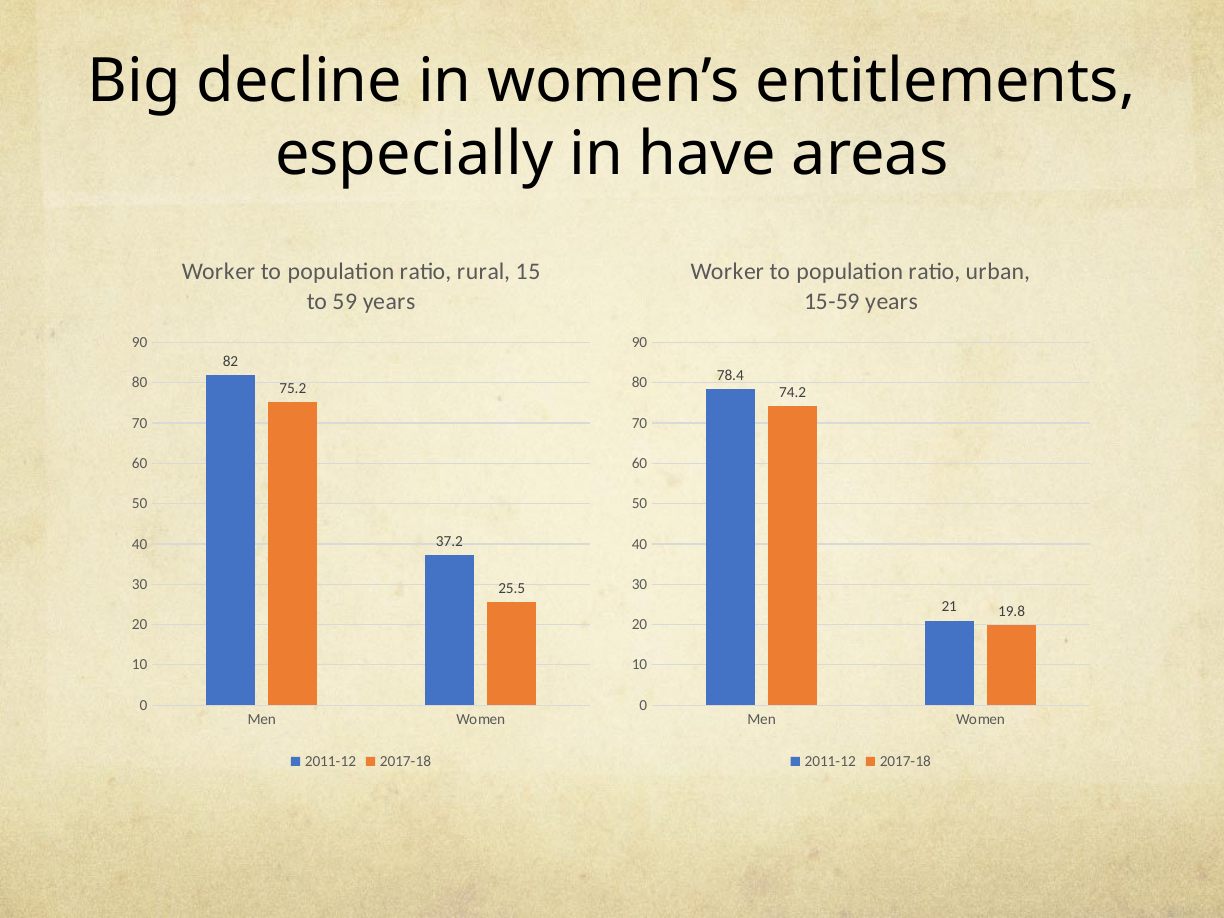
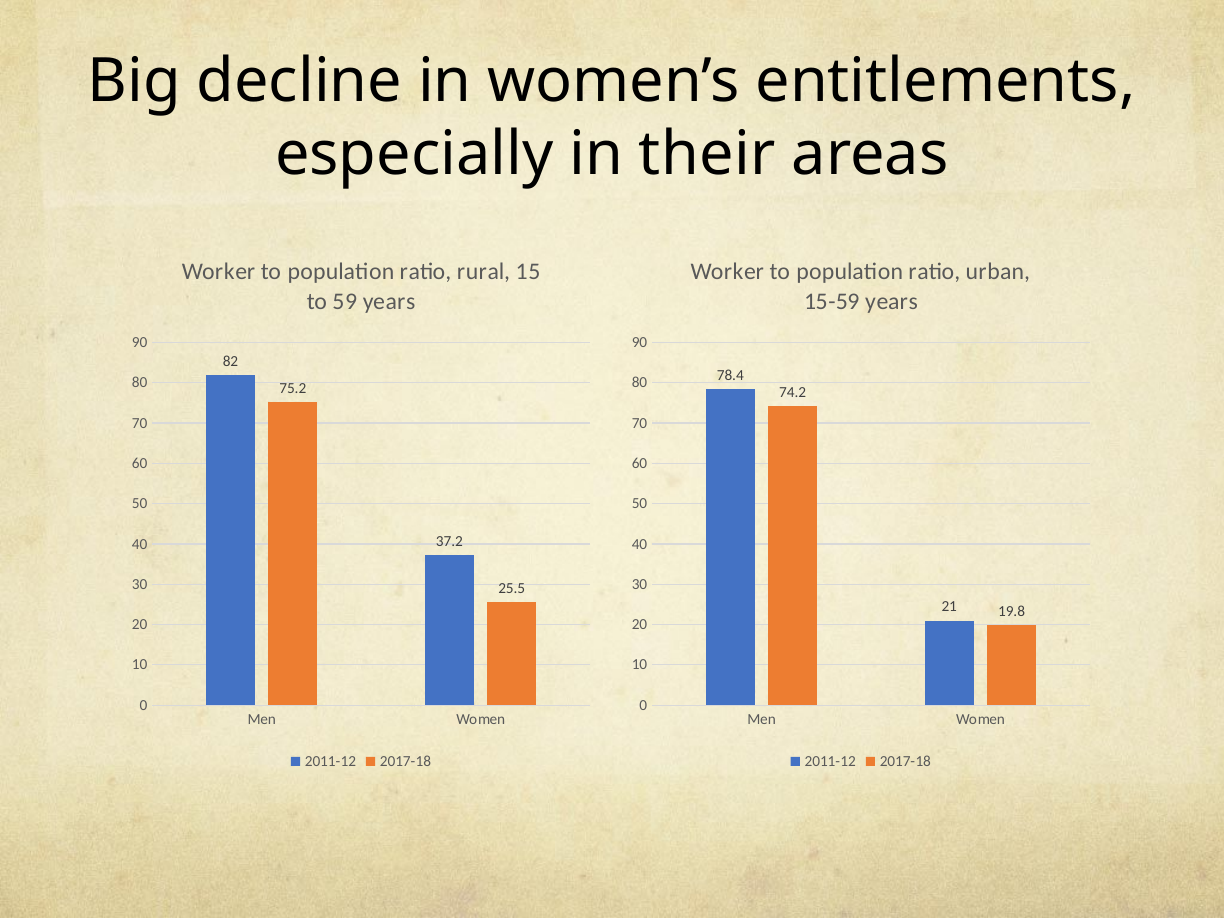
have: have -> their
